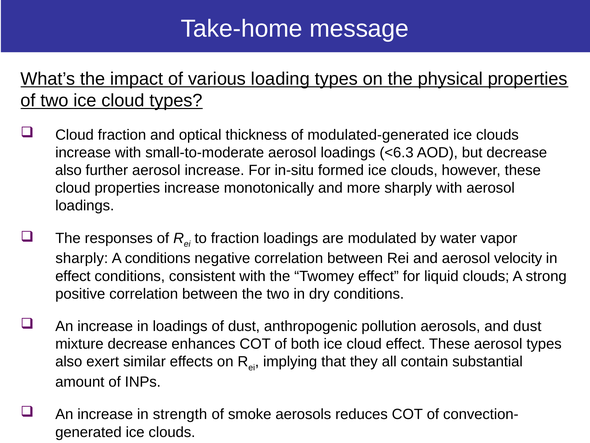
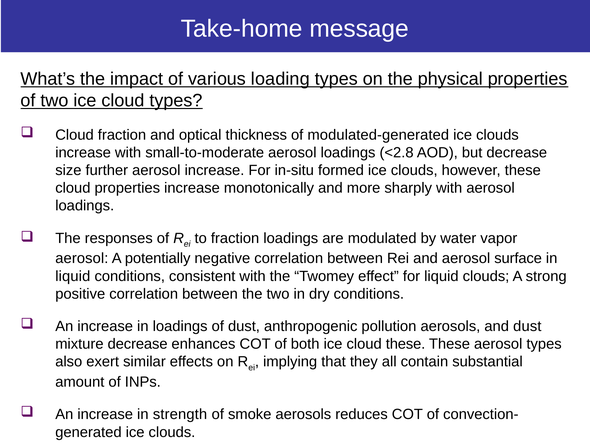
<6.3: <6.3 -> <2.8
also at (68, 170): also -> size
sharply at (82, 258): sharply -> aerosol
A conditions: conditions -> potentially
velocity: velocity -> surface
effect at (73, 276): effect -> liquid
cloud effect: effect -> these
